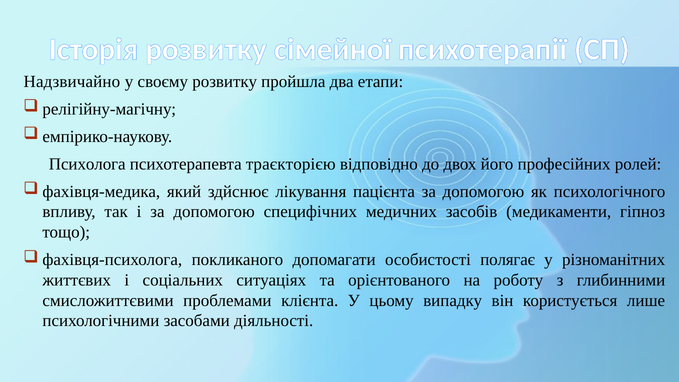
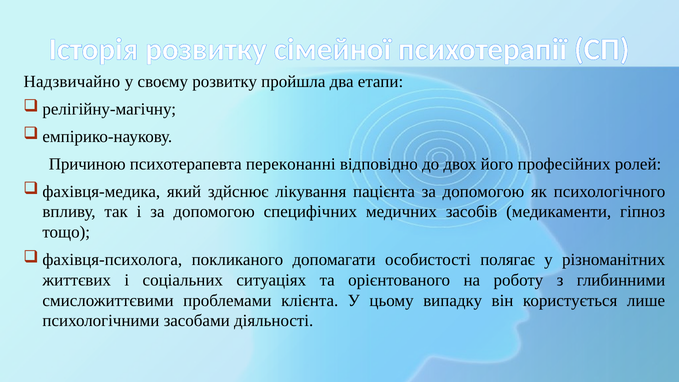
Психолога: Психолога -> Причиною
траєкторією: траєкторією -> переконанні
